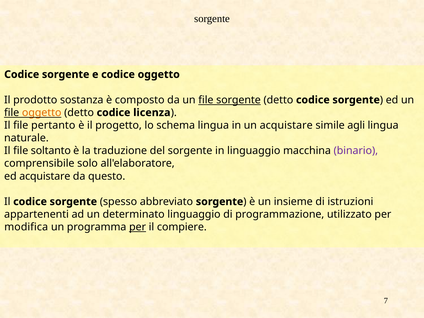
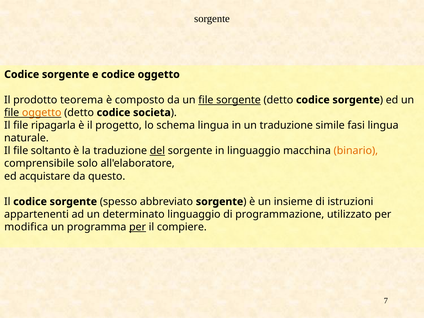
sostanza: sostanza -> teorema
licenza: licenza -> societa
pertanto: pertanto -> ripagarla
un acquistare: acquistare -> traduzione
agli: agli -> fasi
del underline: none -> present
binario colour: purple -> orange
